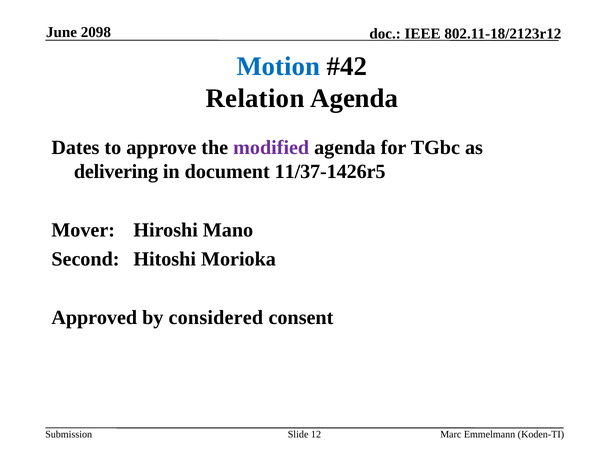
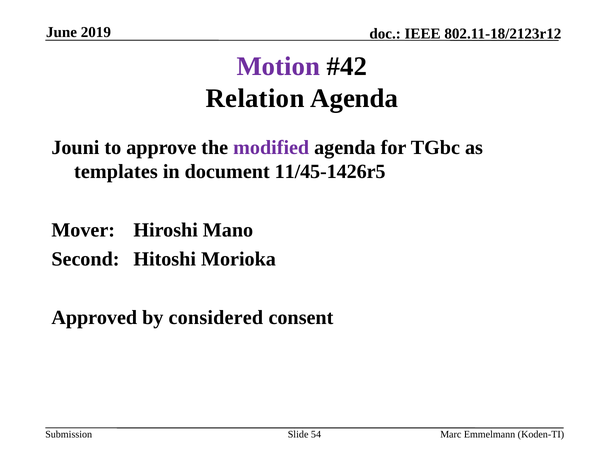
2098: 2098 -> 2019
Motion colour: blue -> purple
Dates: Dates -> Jouni
delivering: delivering -> templates
11/37-1426r5: 11/37-1426r5 -> 11/45-1426r5
12: 12 -> 54
